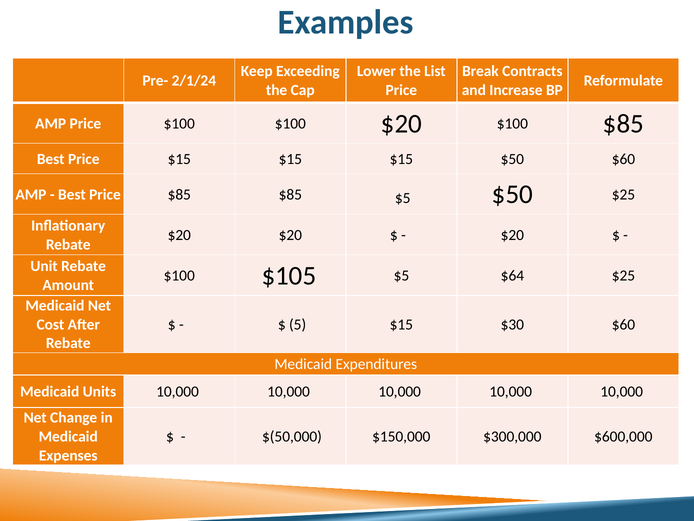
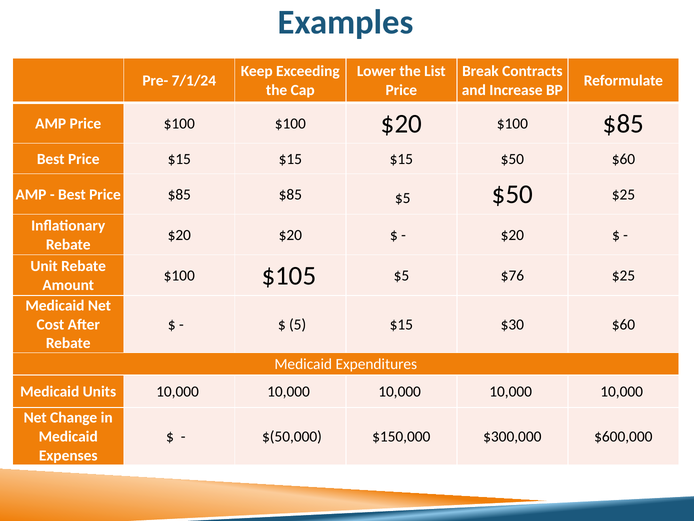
2/1/24: 2/1/24 -> 7/1/24
$64: $64 -> $76
